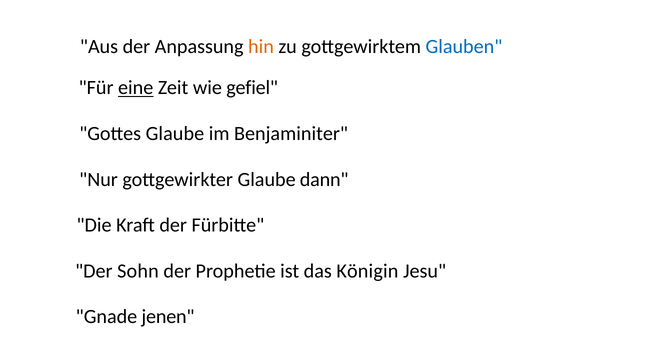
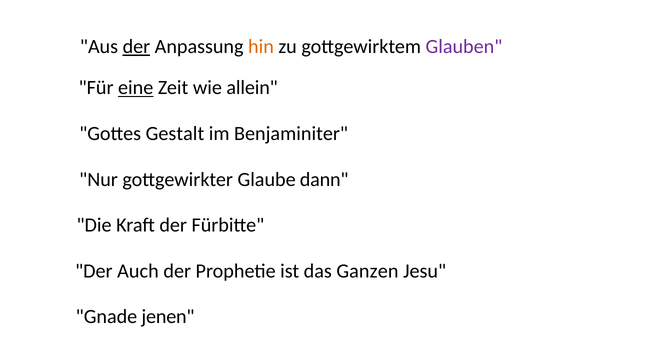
der at (136, 47) underline: none -> present
Glauben colour: blue -> purple
gefiel: gefiel -> allein
Gottes Glaube: Glaube -> Gestalt
Sohn: Sohn -> Auch
Königin: Königin -> Ganzen
